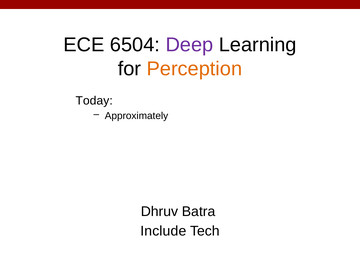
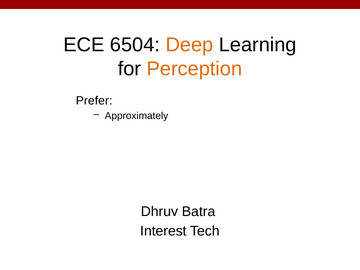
Deep colour: purple -> orange
Today: Today -> Prefer
Include: Include -> Interest
